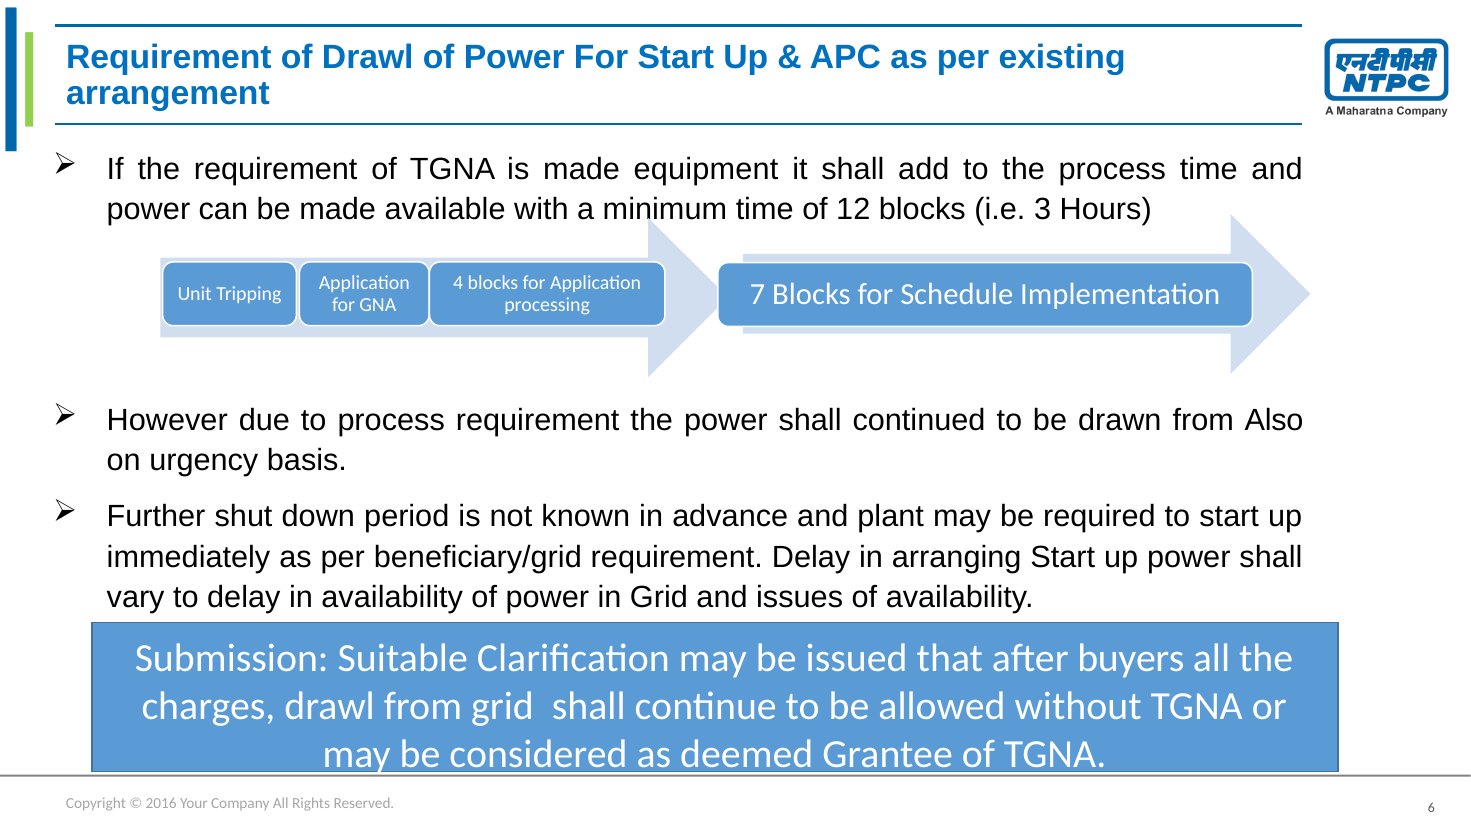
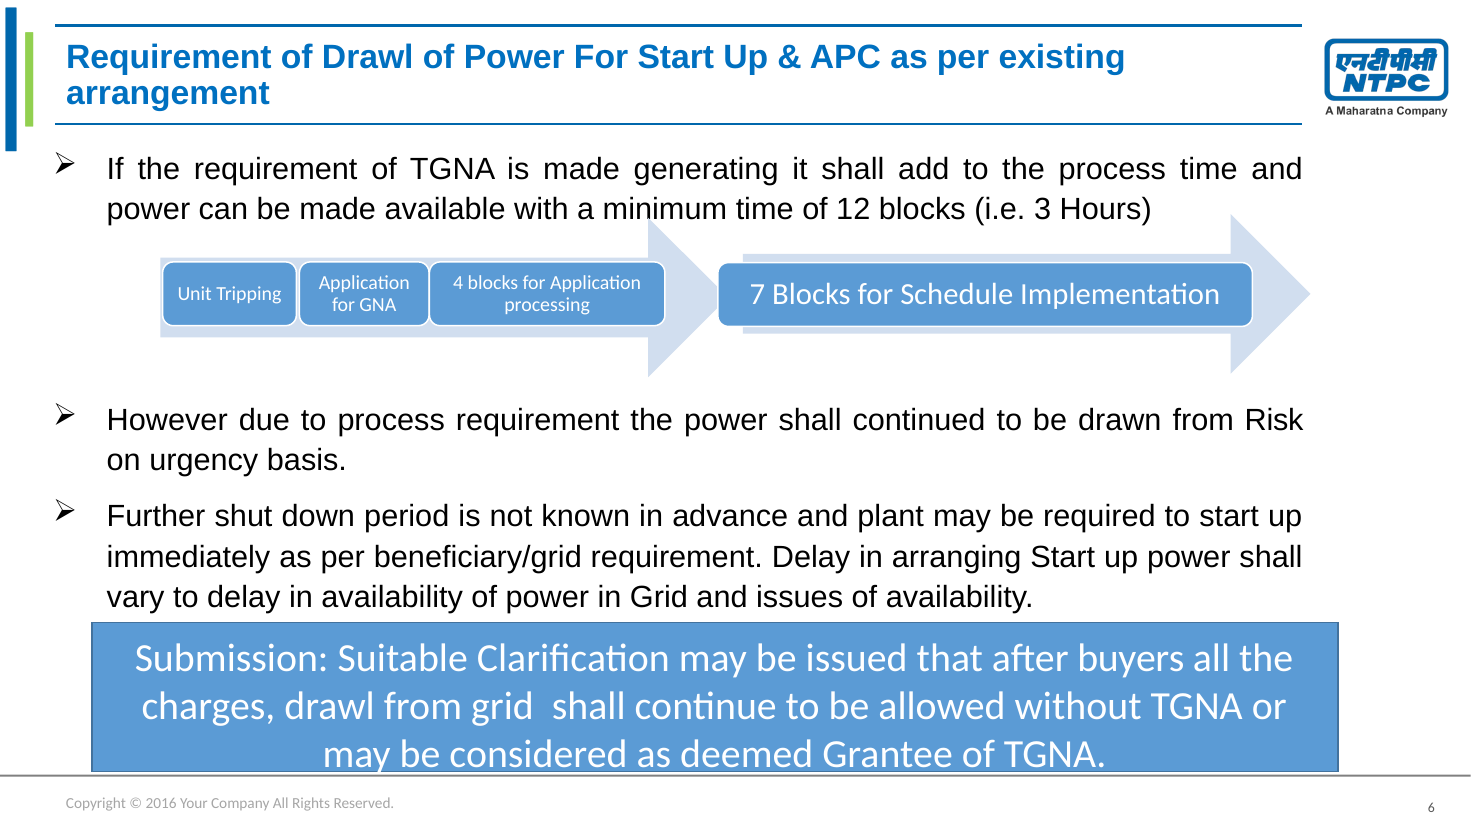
equipment: equipment -> generating
Also: Also -> Risk
